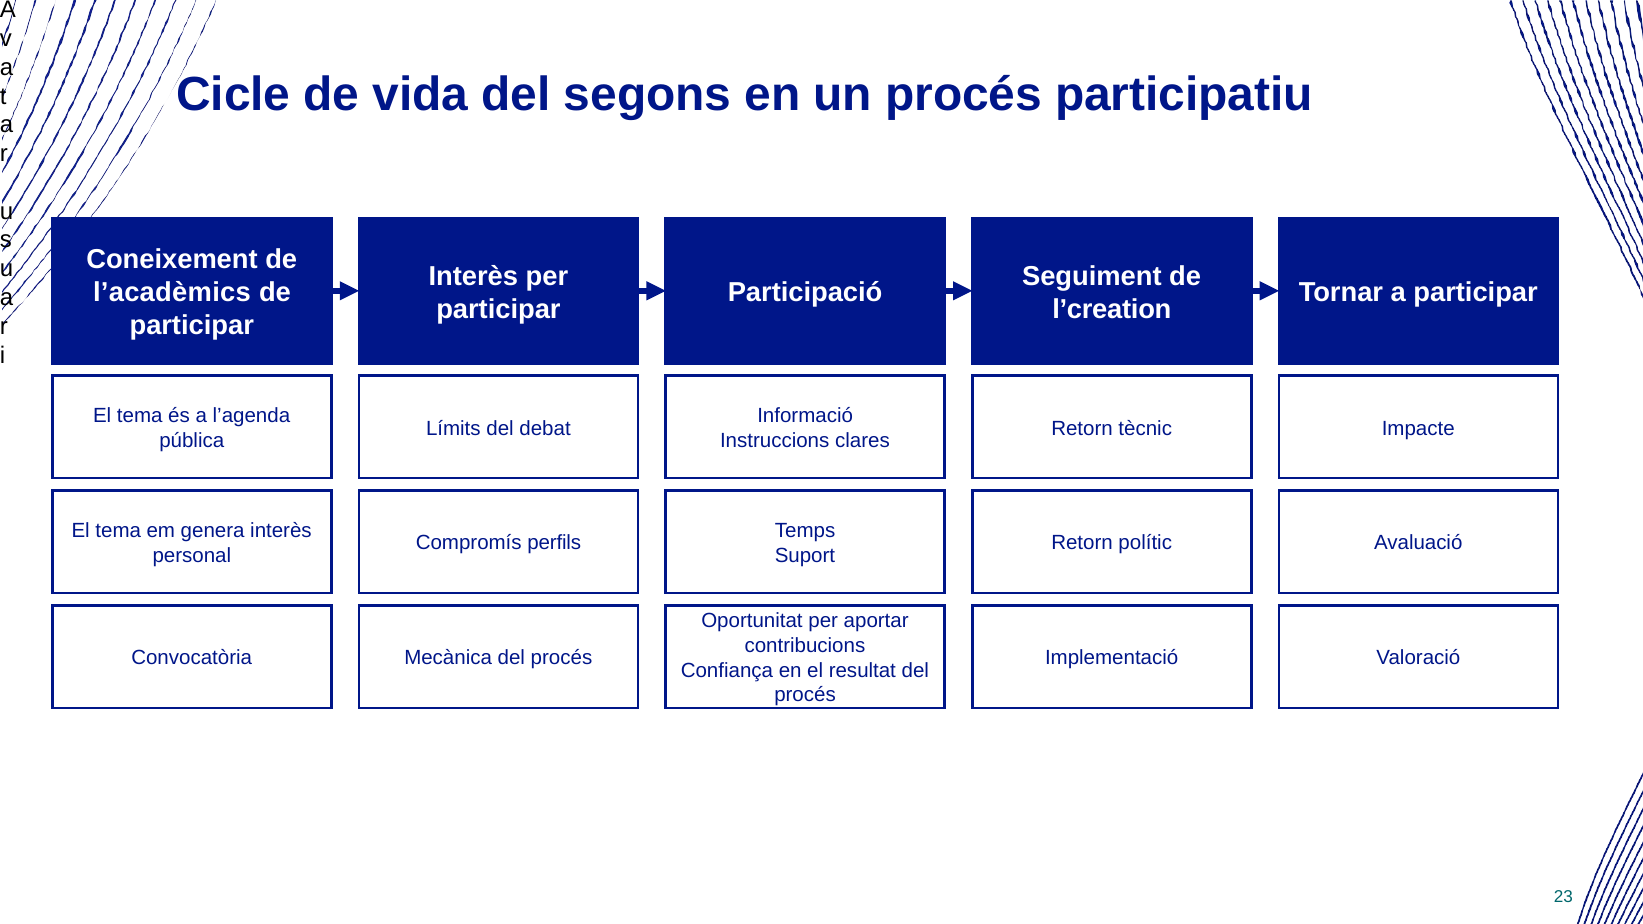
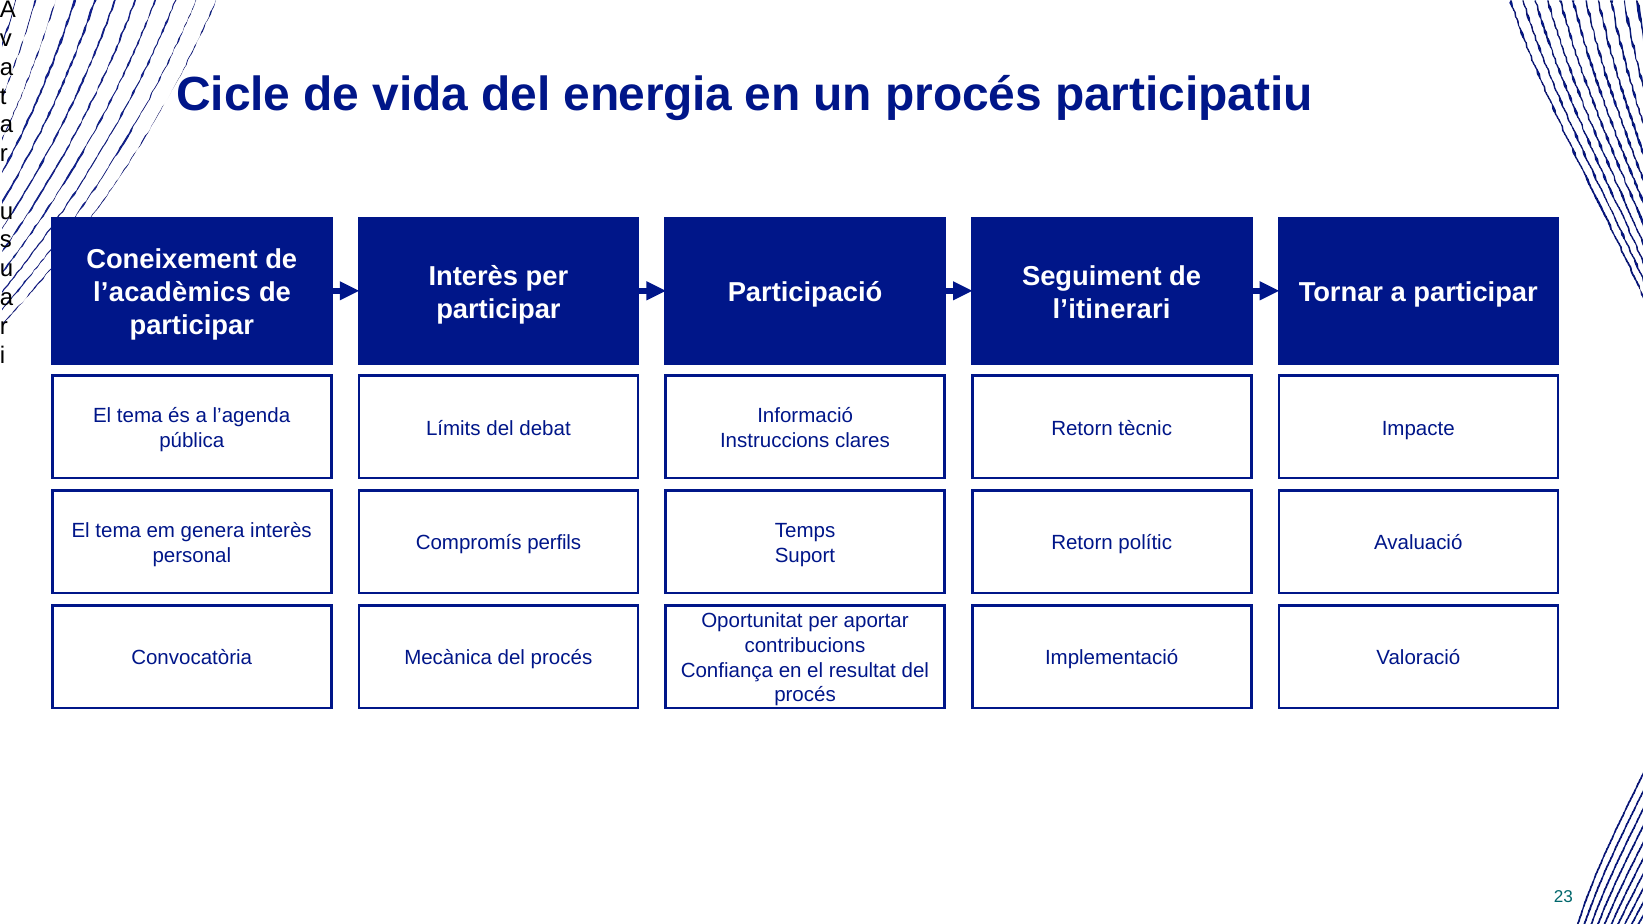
segons: segons -> energia
l’creation: l’creation -> l’itinerari
